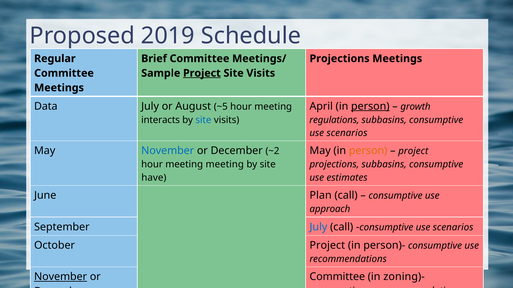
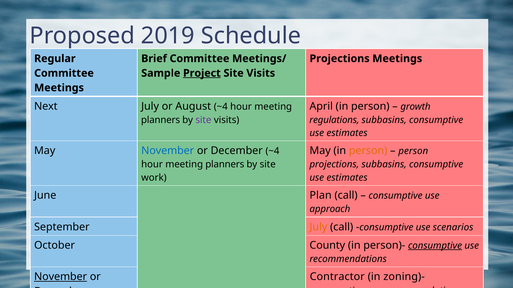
Data: Data -> Next
August ~5: ~5 -> ~4
person at (370, 106) underline: present -> none
interacts at (161, 120): interacts -> planners
site at (203, 120) colour: blue -> purple
scenarios at (347, 133): scenarios -> estimates
December ~2: ~2 -> ~4
project at (413, 151): project -> person
meeting at (225, 165): meeting -> planners
have: have -> work
July at (318, 227) colour: blue -> orange
October Project: Project -> County
consumptive at (435, 246) underline: none -> present
Committee at (337, 277): Committee -> Contractor
